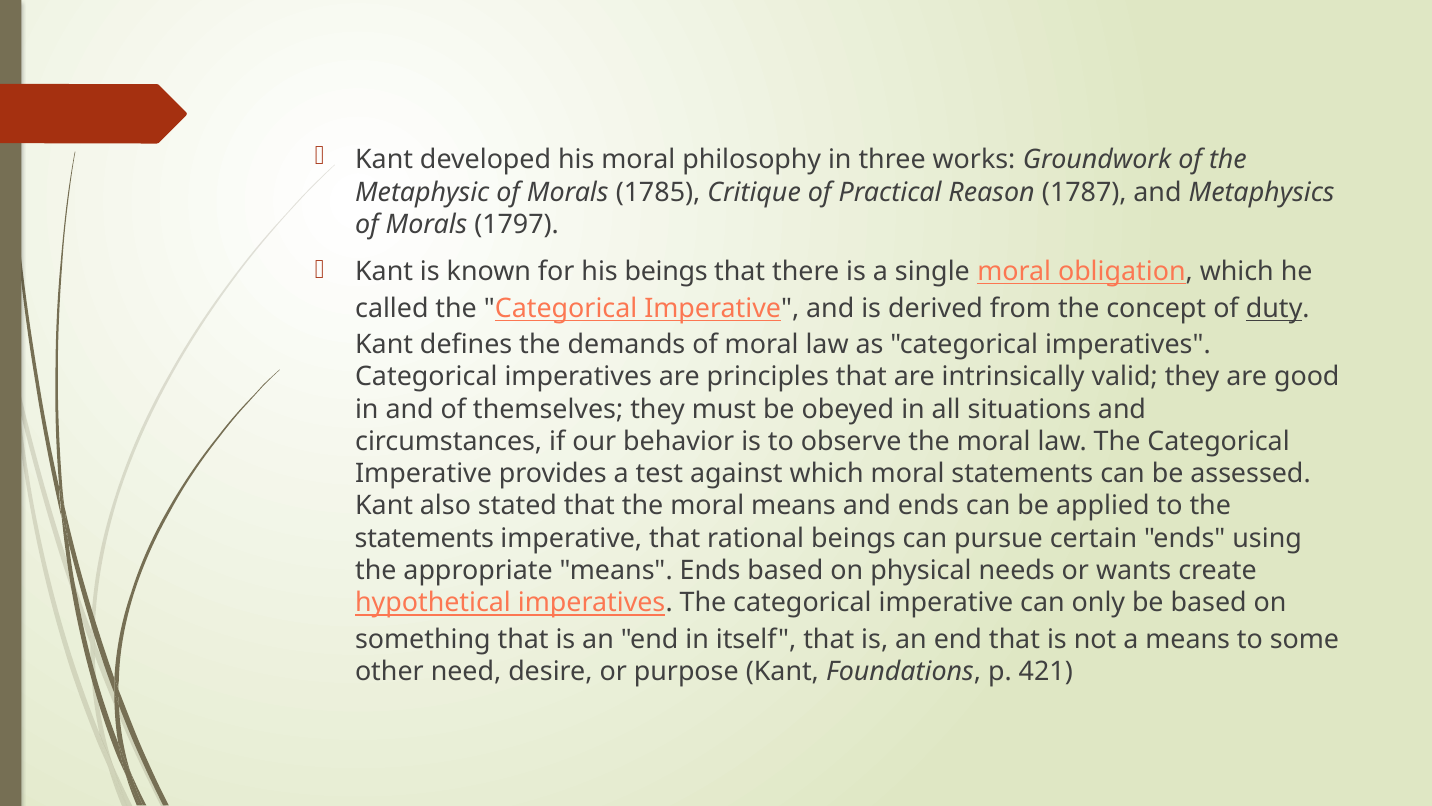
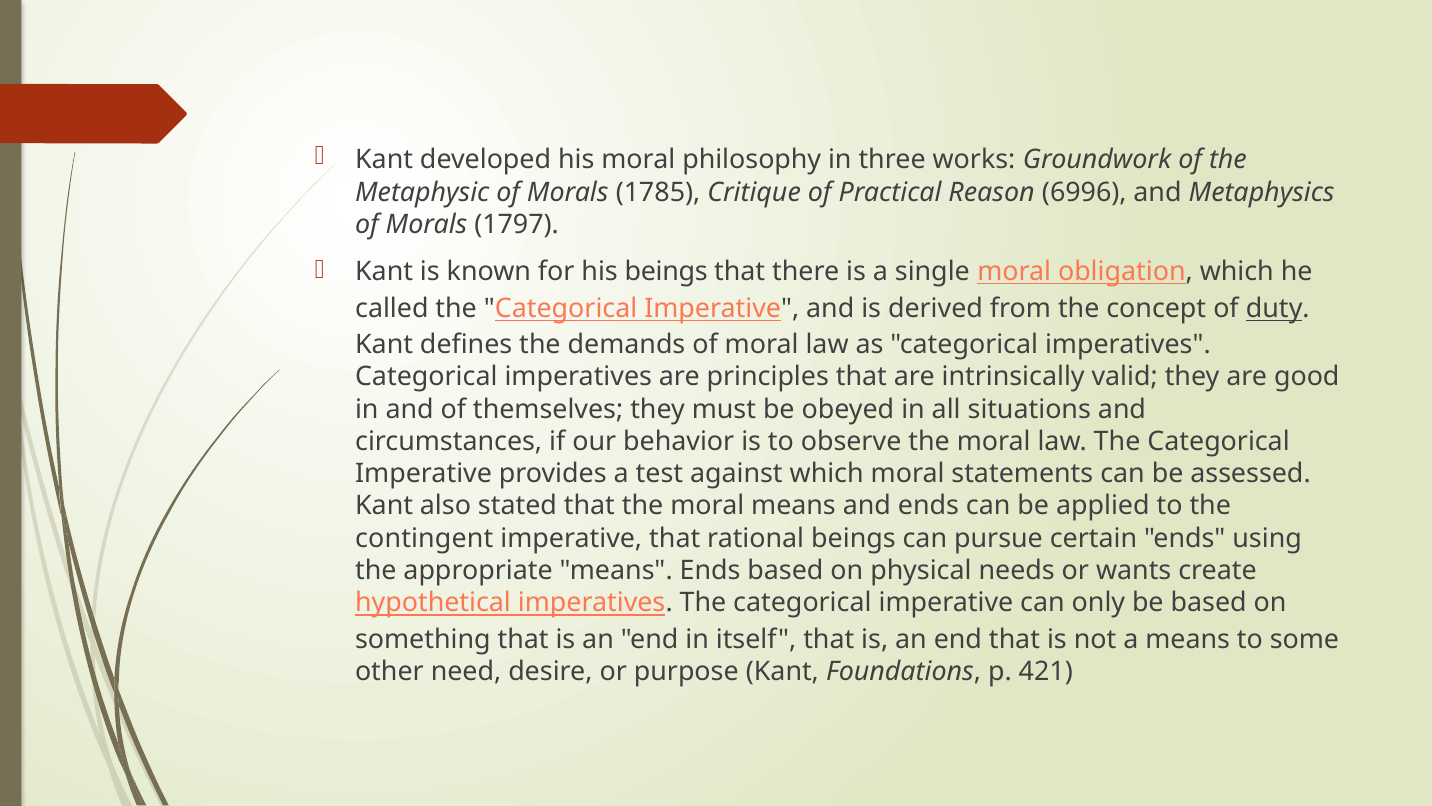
1787: 1787 -> 6996
statements at (424, 538): statements -> contingent
